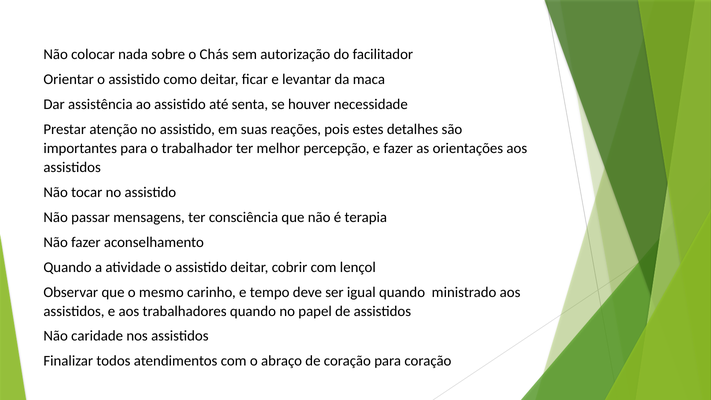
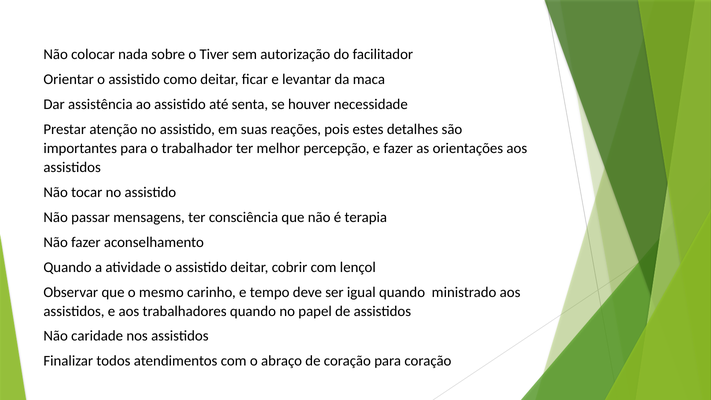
Chás: Chás -> Tiver
